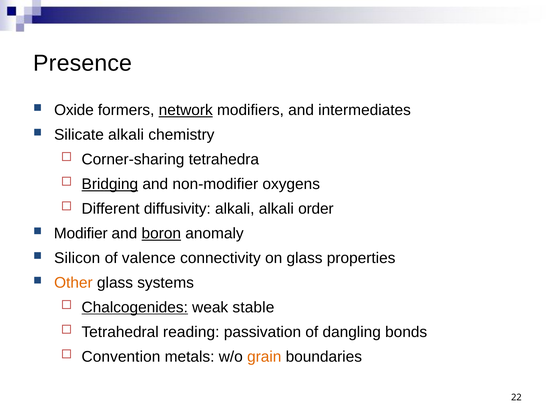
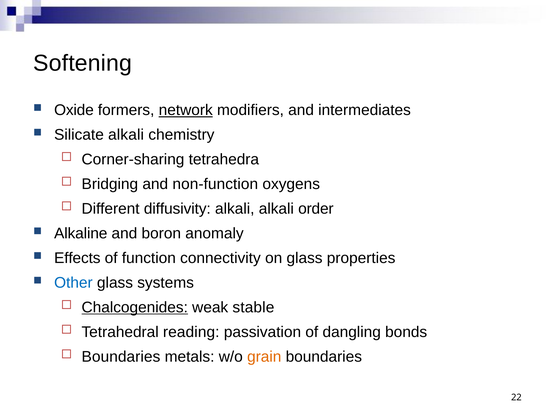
Presence: Presence -> Softening
Bridging underline: present -> none
non-modifier: non-modifier -> non-function
Modifier: Modifier -> Alkaline
boron underline: present -> none
Silicon: Silicon -> Effects
valence: valence -> function
Other colour: orange -> blue
Convention at (121, 357): Convention -> Boundaries
